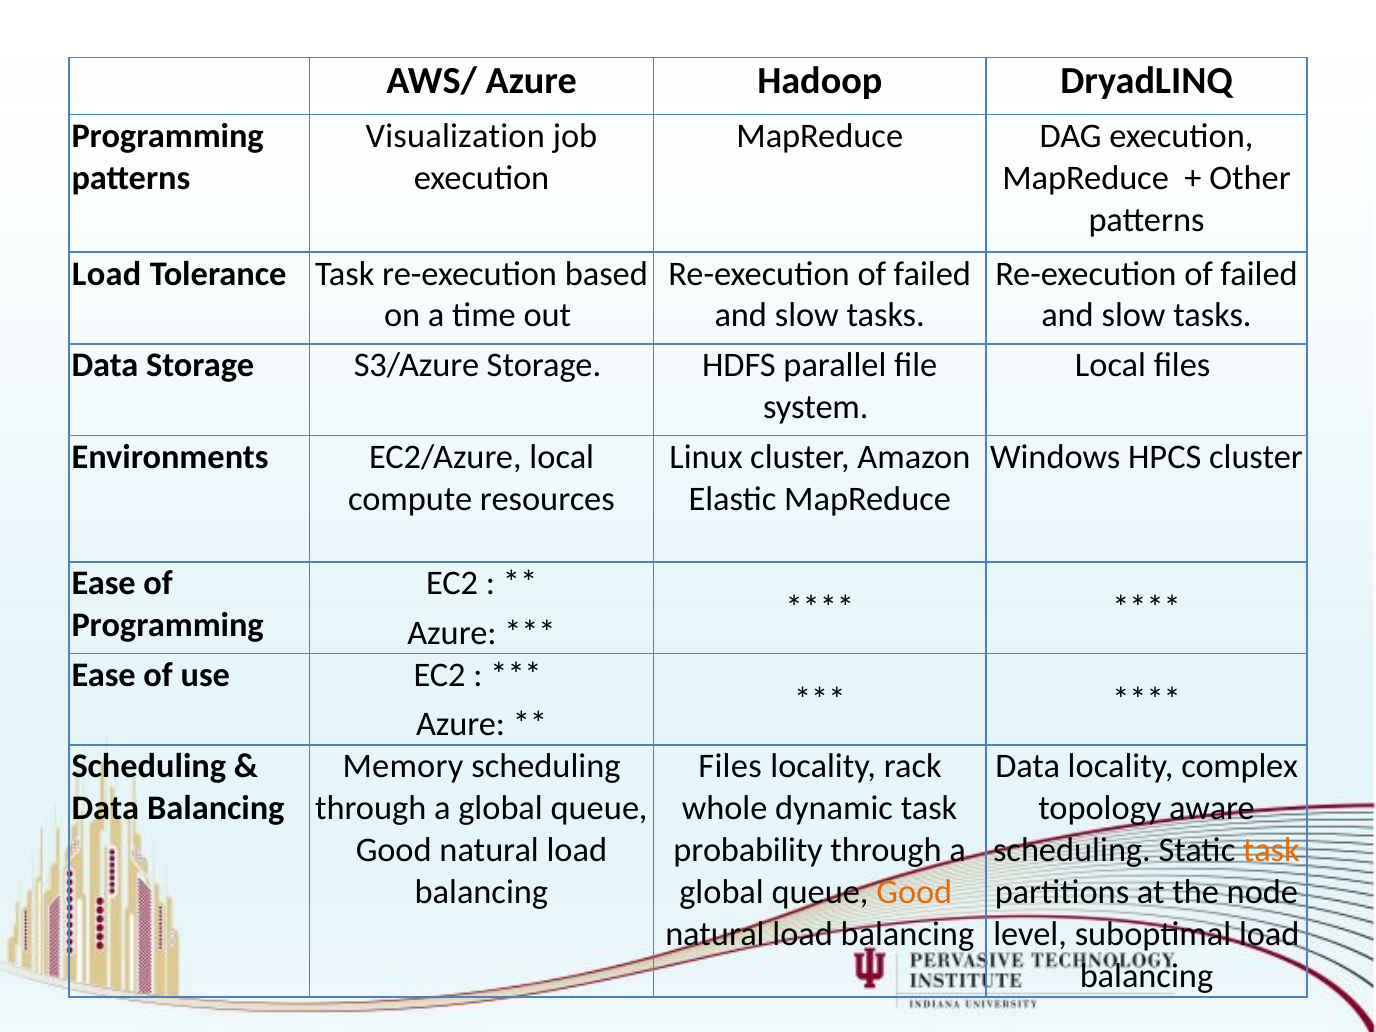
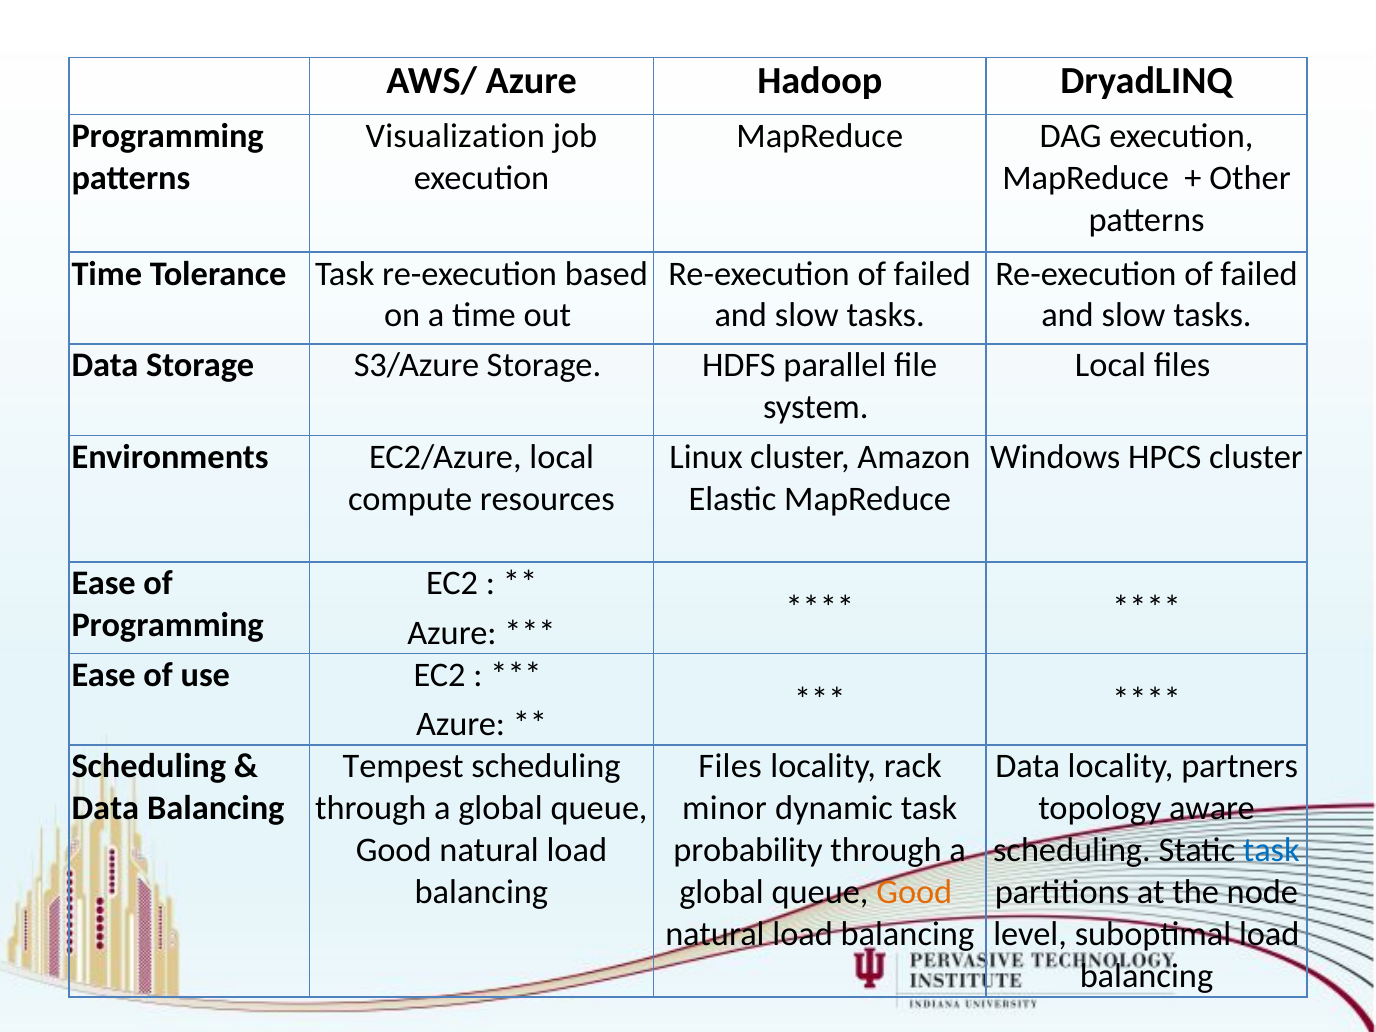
Load at (107, 274): Load -> Time
Memory: Memory -> Tempest
complex: complex -> partners
whole: whole -> minor
task at (1271, 850) colour: orange -> blue
